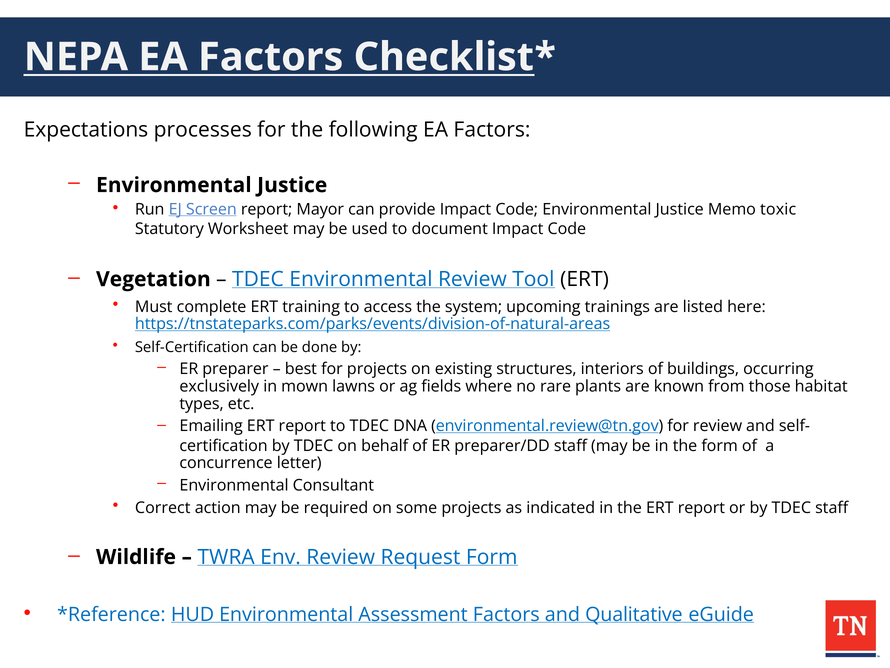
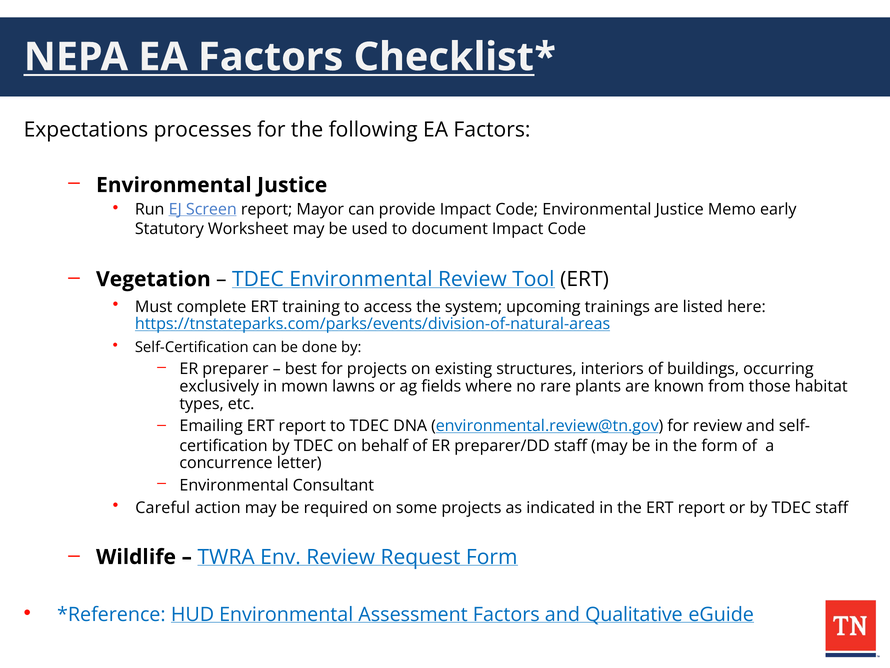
toxic: toxic -> early
Correct: Correct -> Careful
